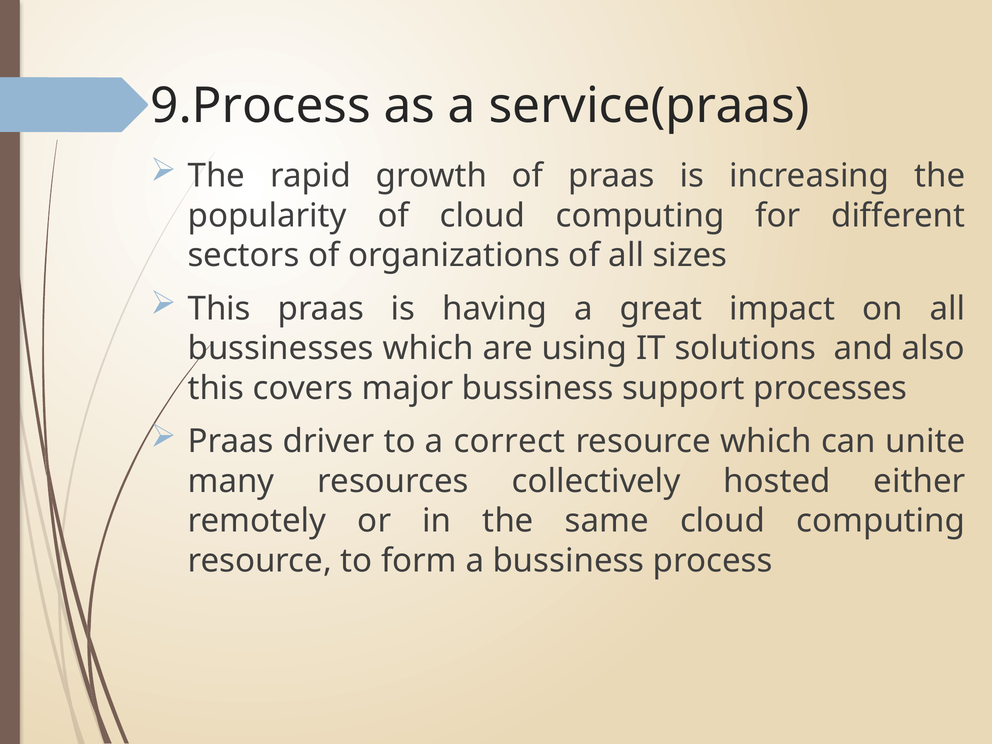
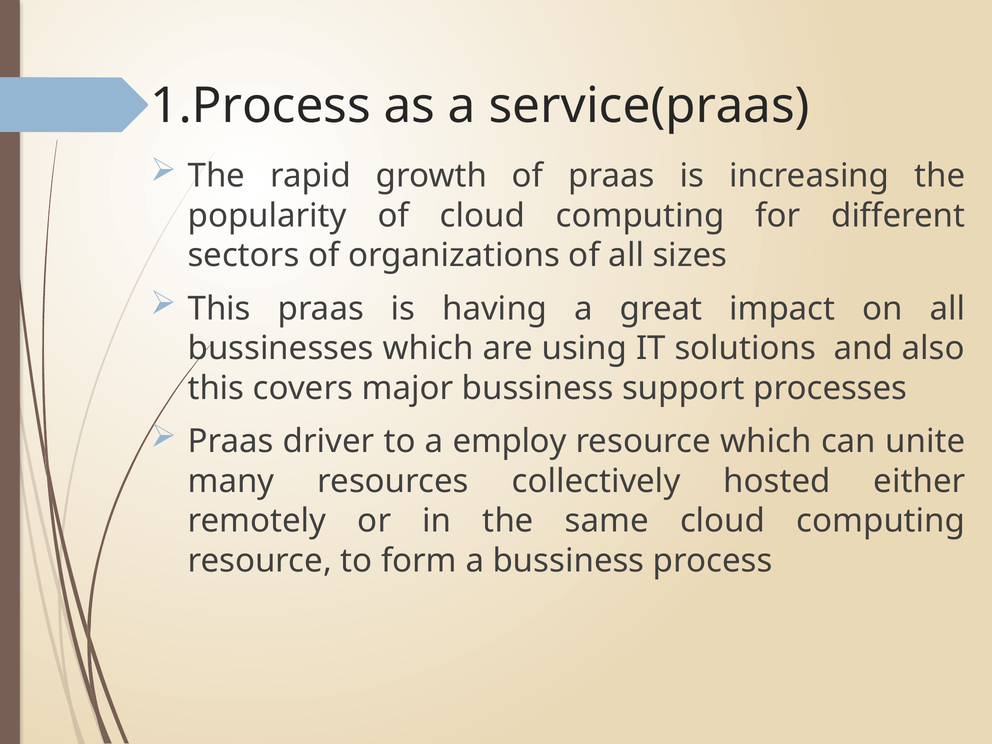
9.Process: 9.Process -> 1.Process
correct: correct -> employ
